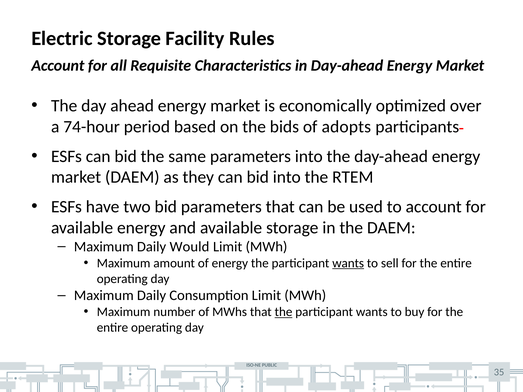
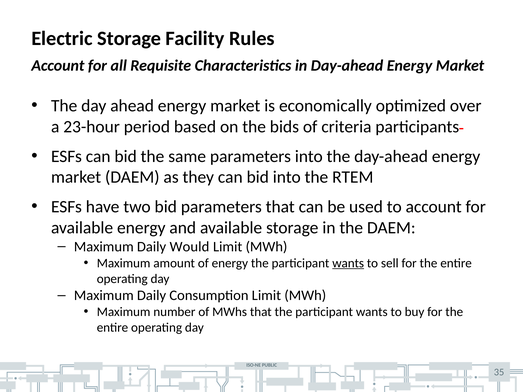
74-hour: 74-hour -> 23-hour
adopts: adopts -> criteria
the at (284, 312) underline: present -> none
